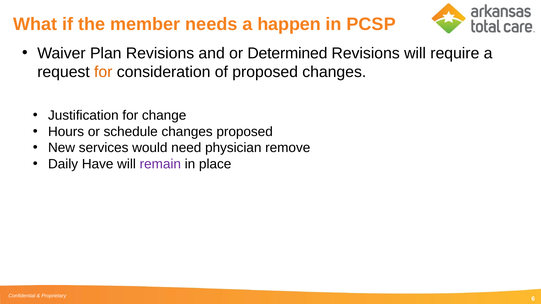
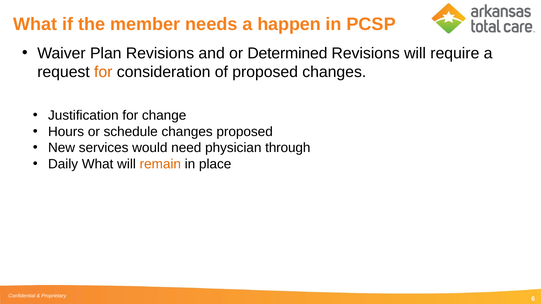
remove: remove -> through
Daily Have: Have -> What
remain colour: purple -> orange
